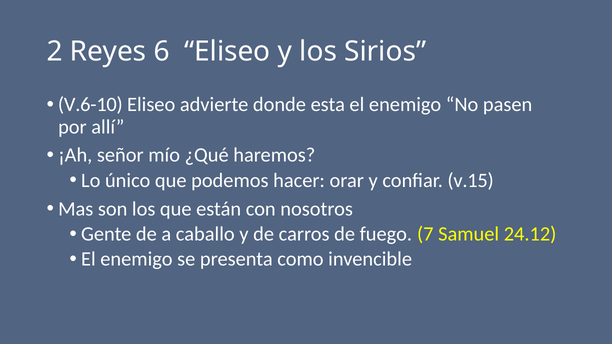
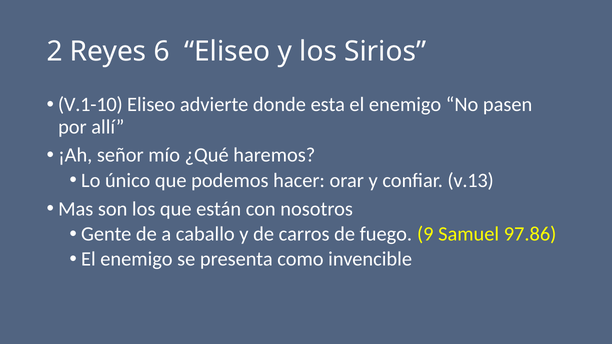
V.6-10: V.6-10 -> V.1-10
v.15: v.15 -> v.13
7: 7 -> 9
24.12: 24.12 -> 97.86
